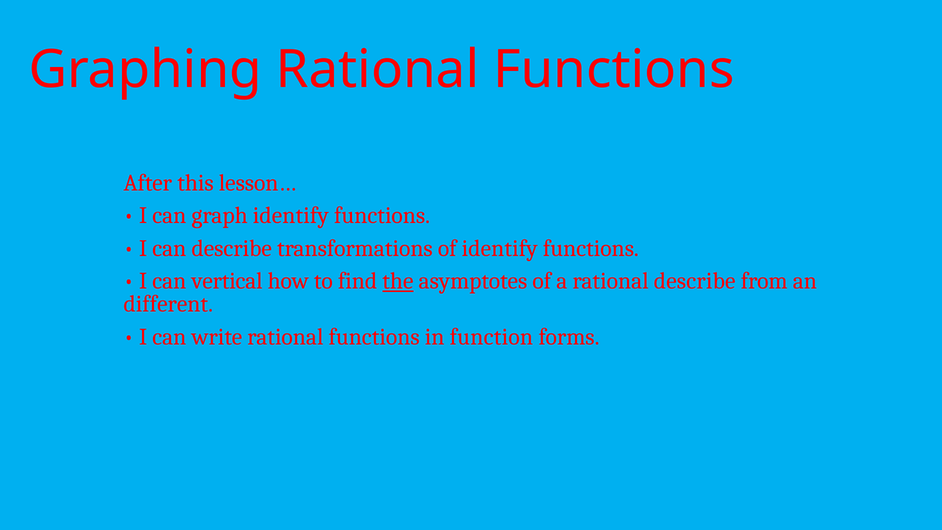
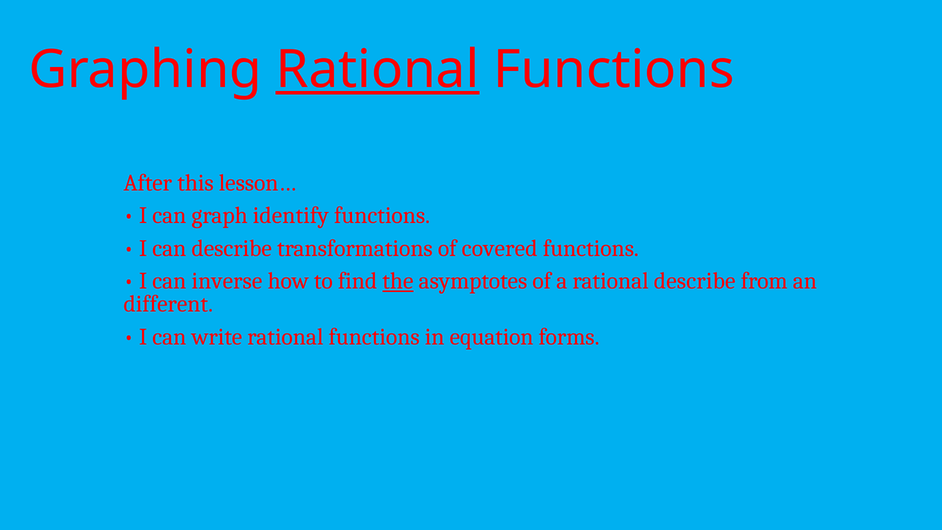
Rational at (378, 70) underline: none -> present
of identify: identify -> covered
vertical: vertical -> inverse
function: function -> equation
